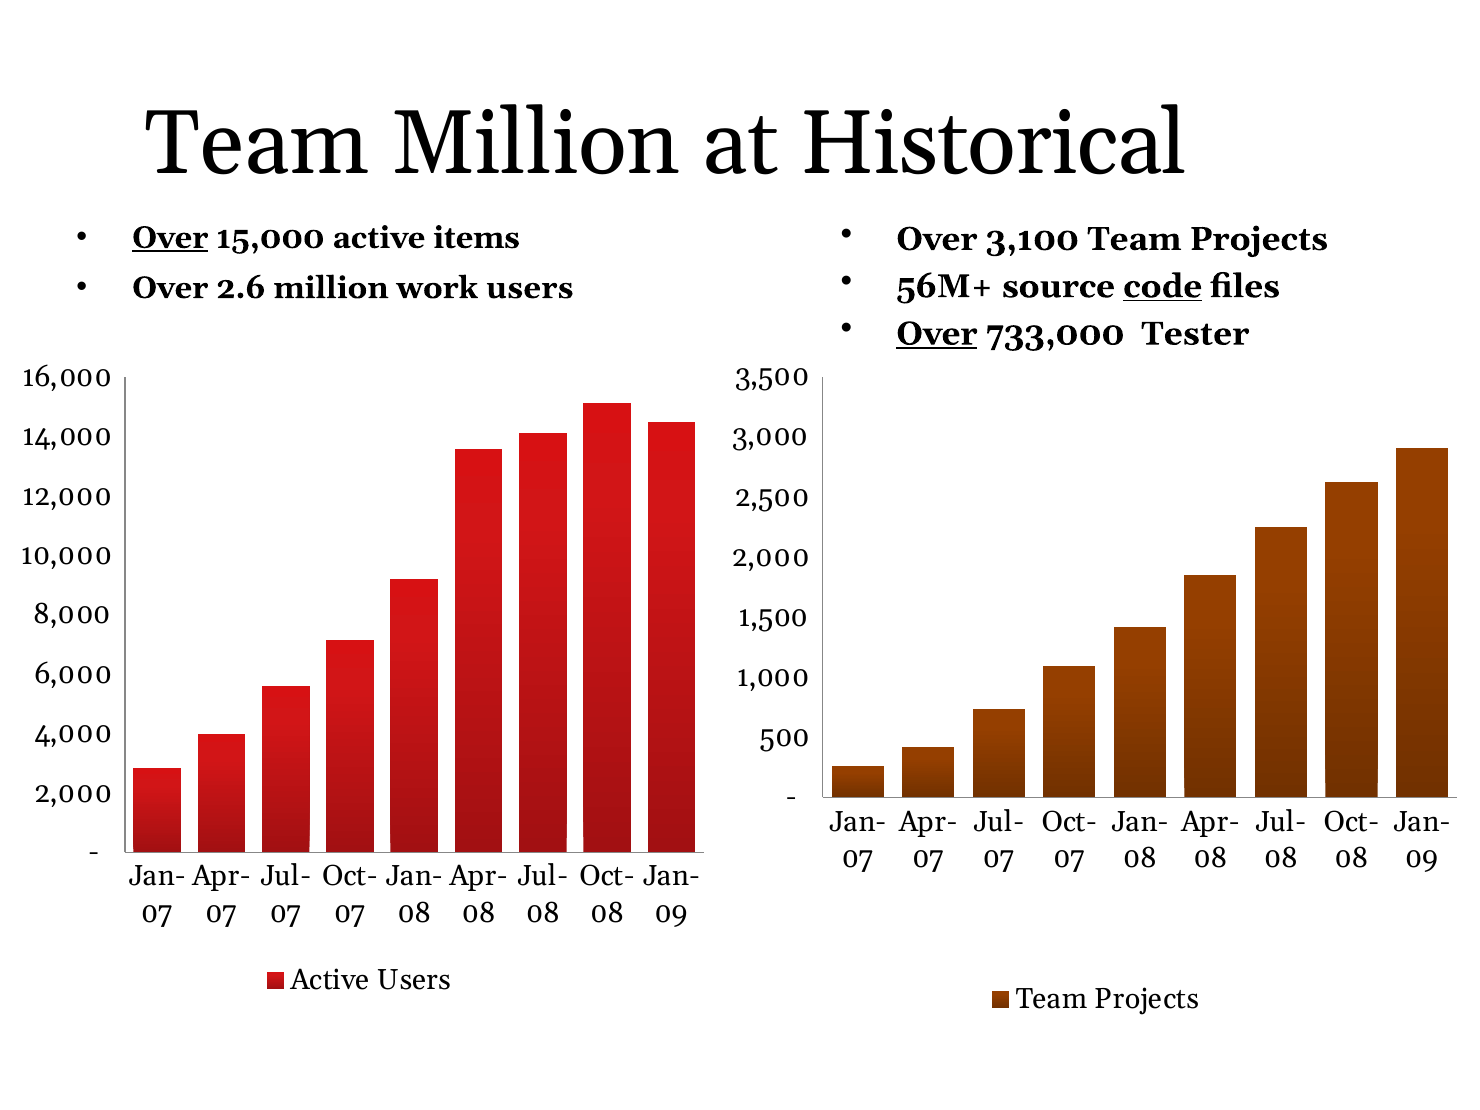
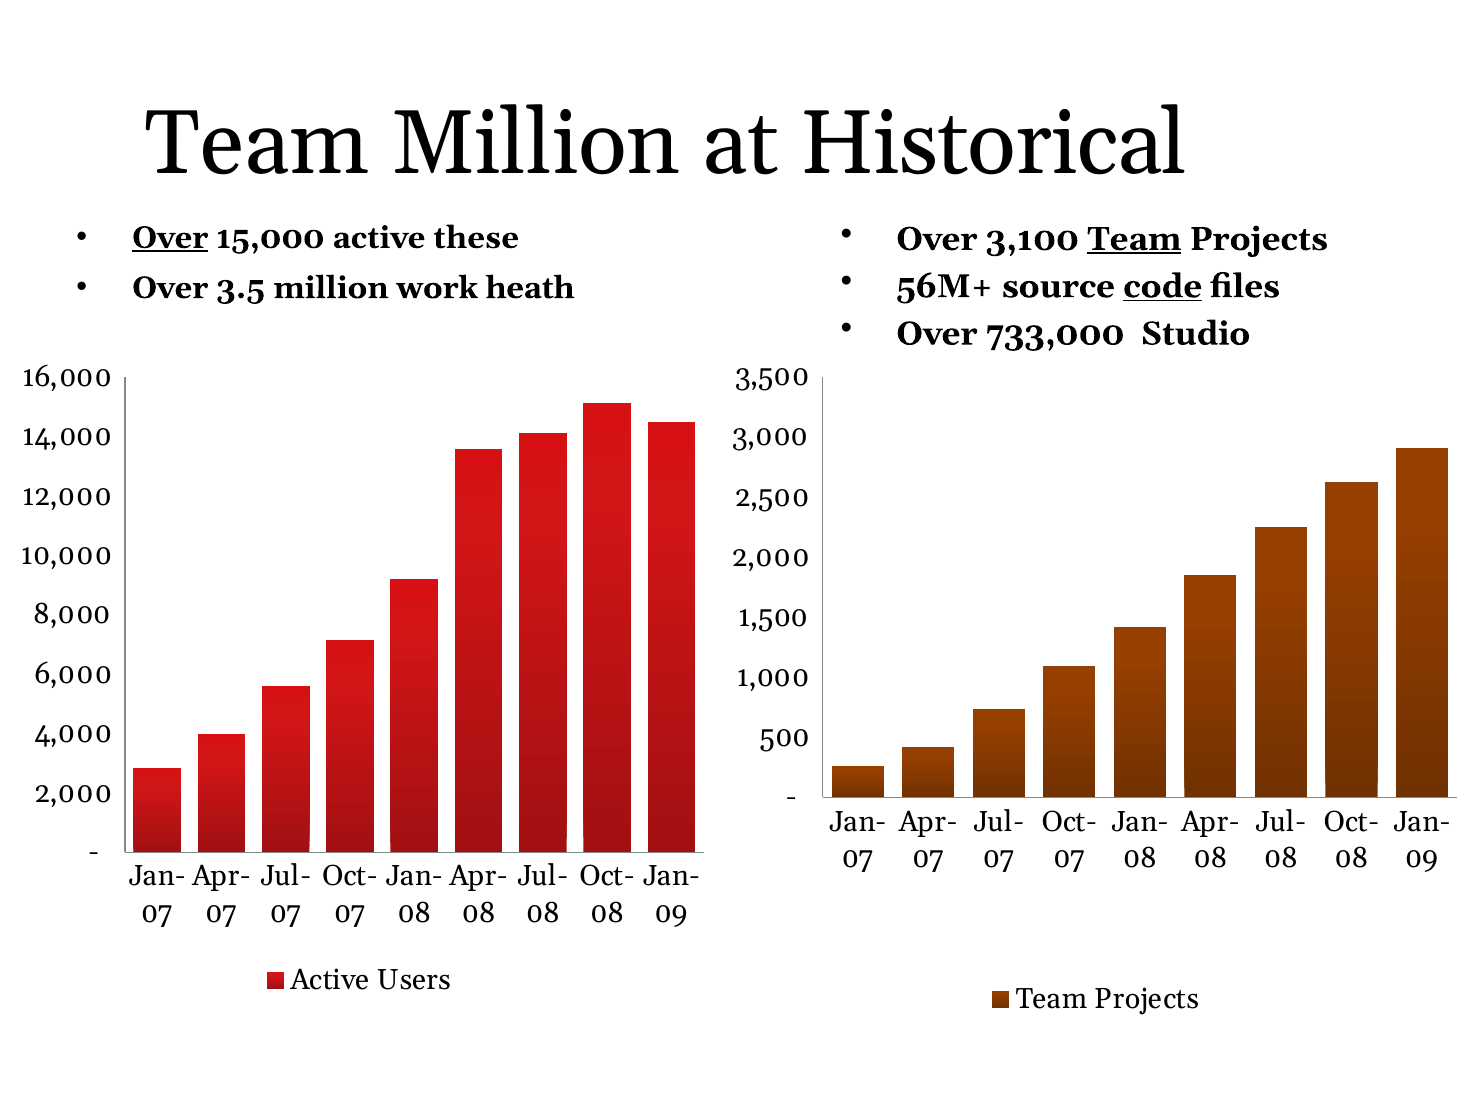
Team at (1134, 239) underline: none -> present
items: items -> these
2.6: 2.6 -> 3.5
work users: users -> heath
Over at (937, 334) underline: present -> none
Tester: Tester -> Studio
